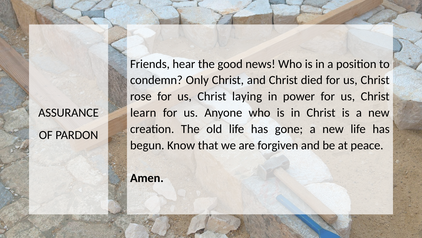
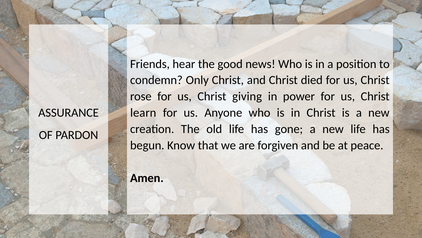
laying: laying -> giving
